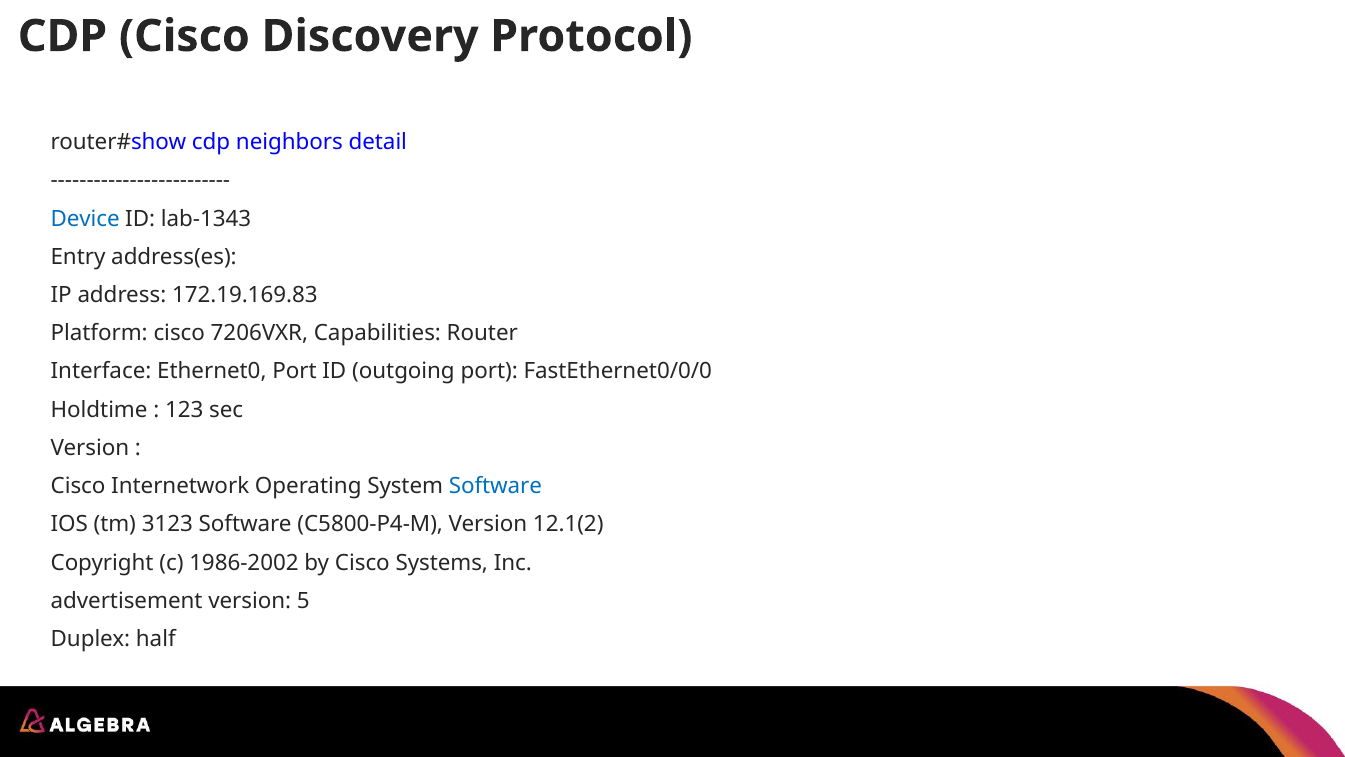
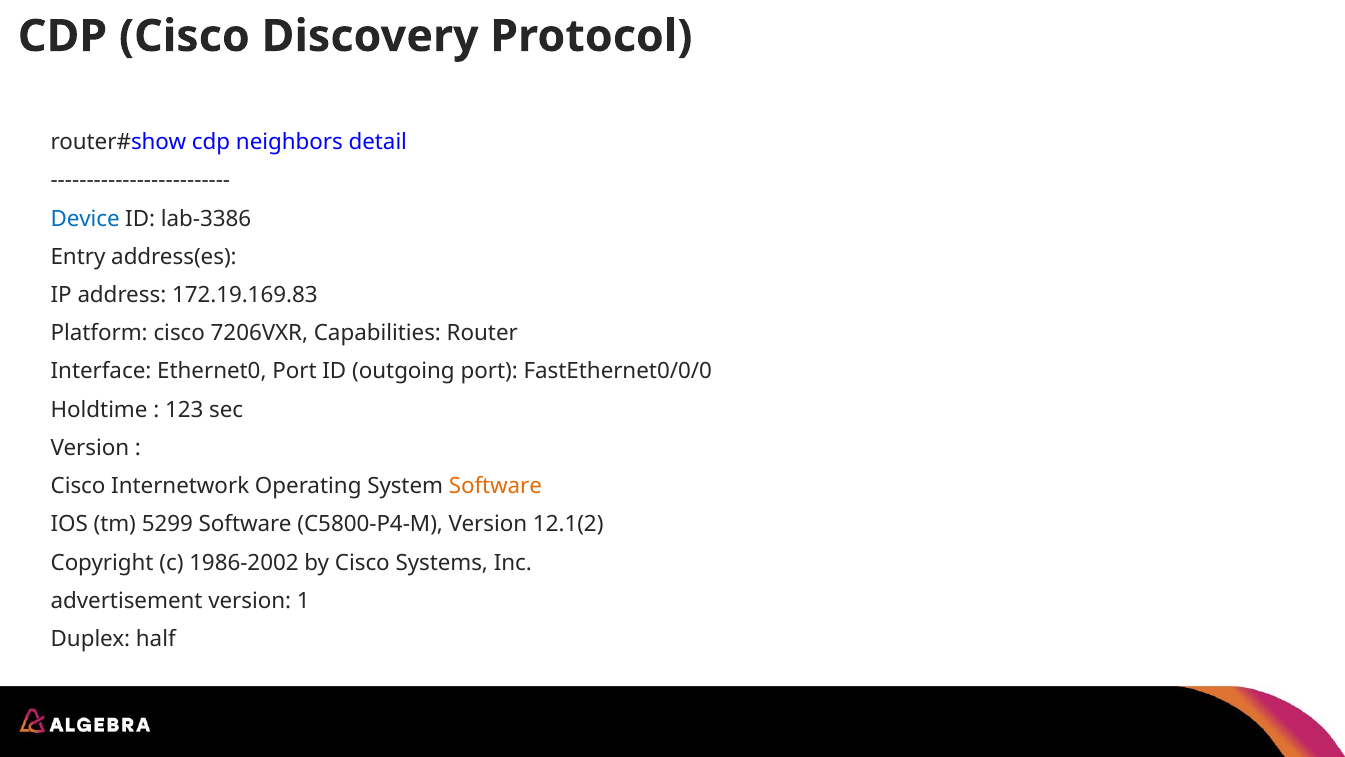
lab-1343: lab-1343 -> lab-3386
Software at (495, 486) colour: blue -> orange
3123: 3123 -> 5299
5: 5 -> 1
